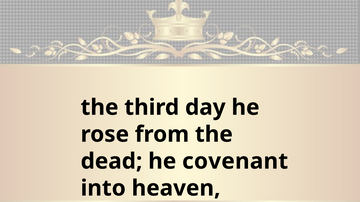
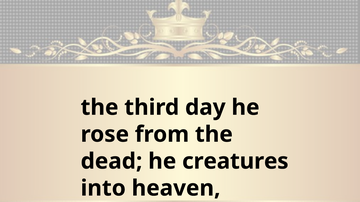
covenant: covenant -> creatures
